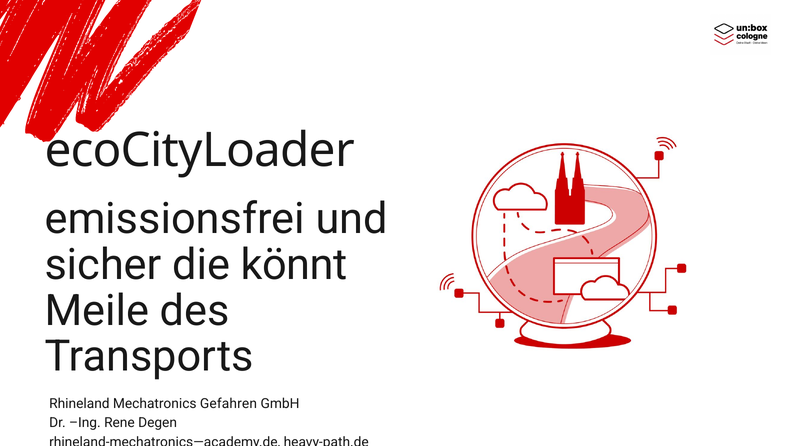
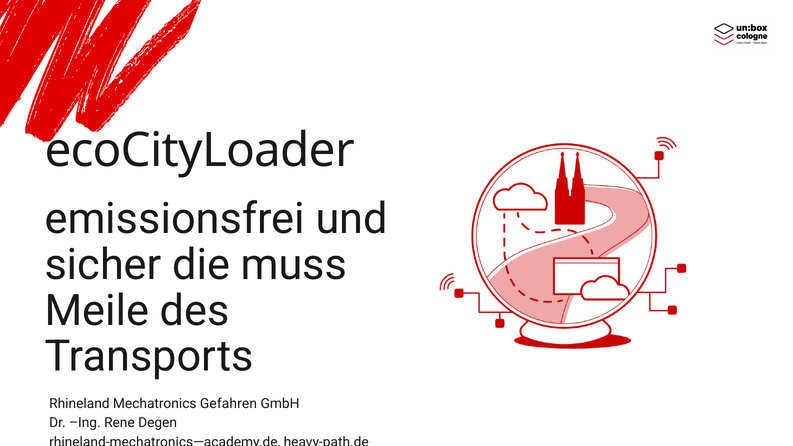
könnt: könnt -> muss
